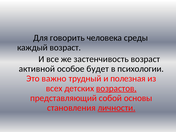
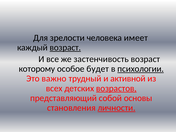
говорить: говорить -> зрелости
среды: среды -> имеет
возраст at (65, 48) underline: none -> present
активной: активной -> которому
психологии underline: none -> present
полезная: полезная -> активной
